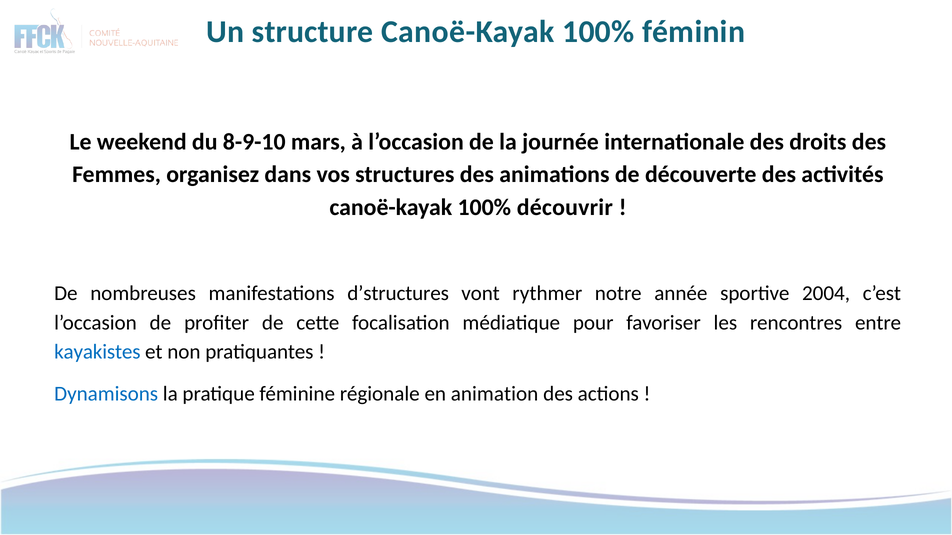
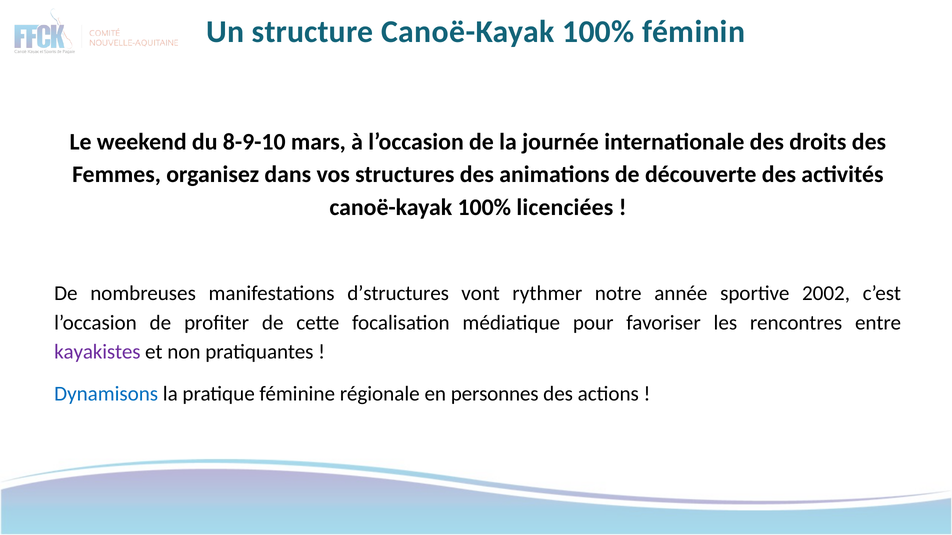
découvrir: découvrir -> licenciées
2004: 2004 -> 2002
kayakistes colour: blue -> purple
animation: animation -> personnes
